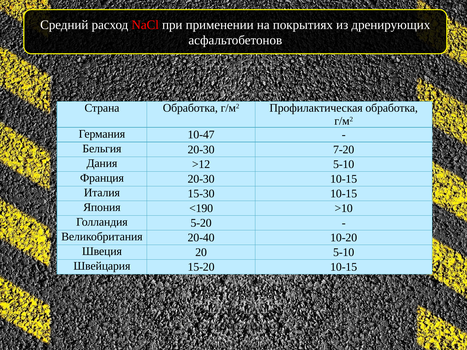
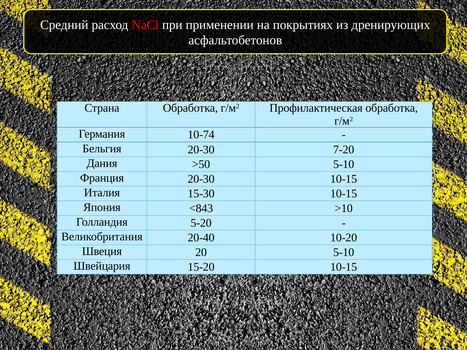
10-47: 10-47 -> 10-74
>12: >12 -> >50
<190: <190 -> <843
